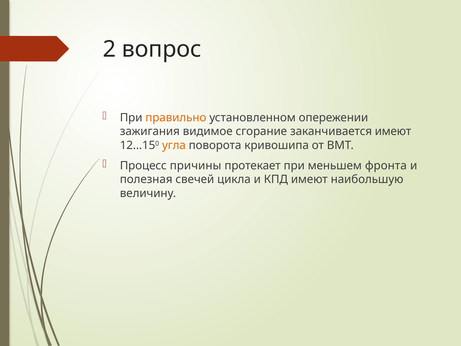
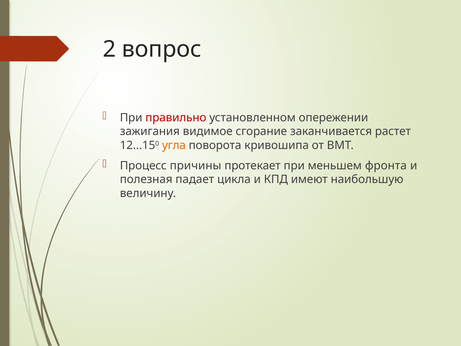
правильно colour: orange -> red
заканчивается имеют: имеют -> растет
свечей: свечей -> падает
